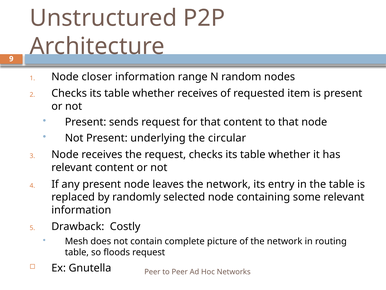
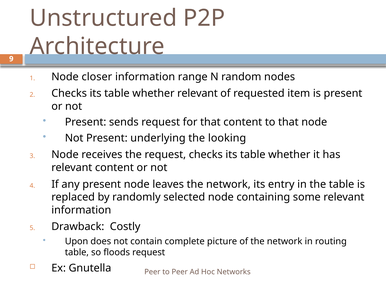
whether receives: receives -> relevant
circular: circular -> looking
Mesh: Mesh -> Upon
